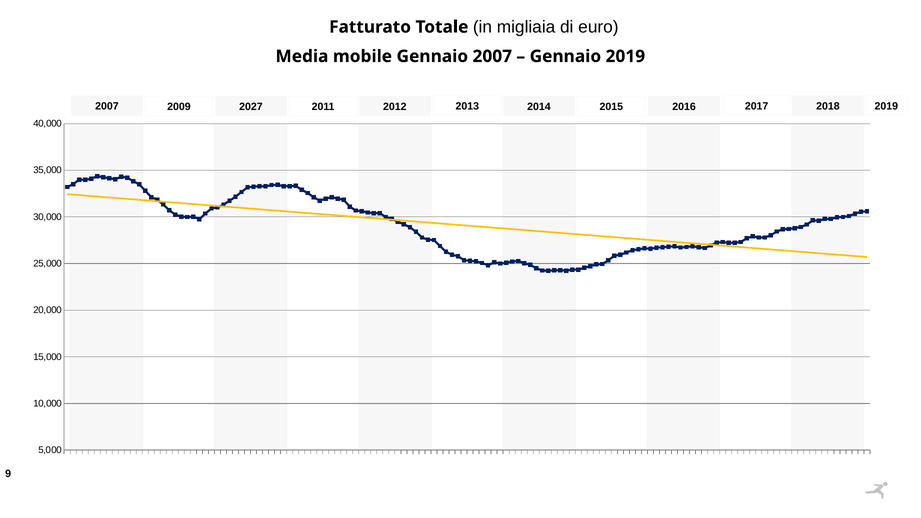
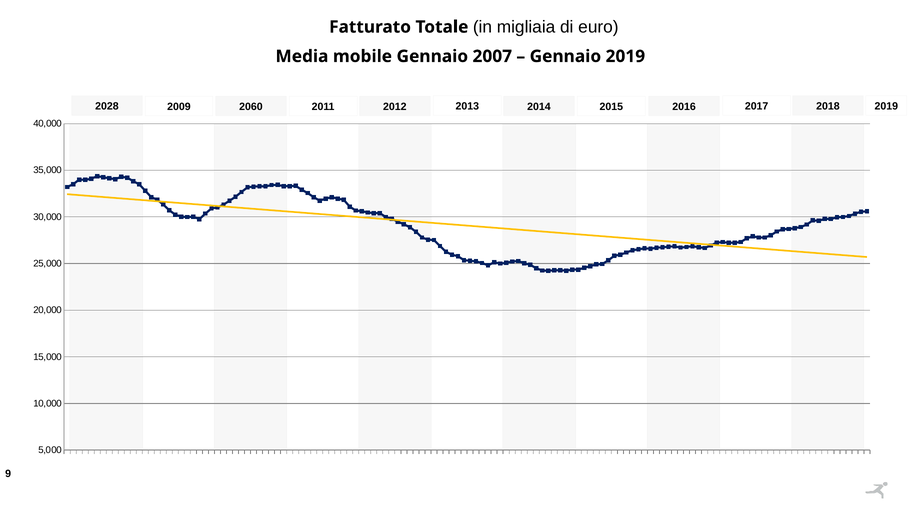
2007 at (107, 106): 2007 -> 2028
2027: 2027 -> 2060
